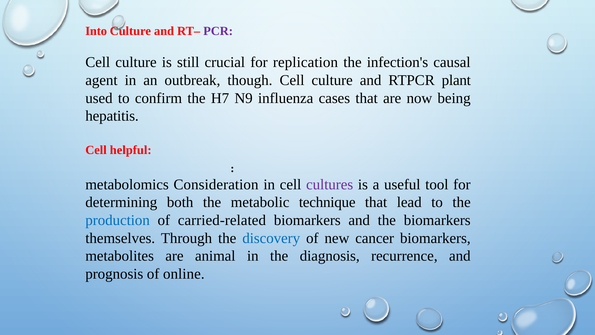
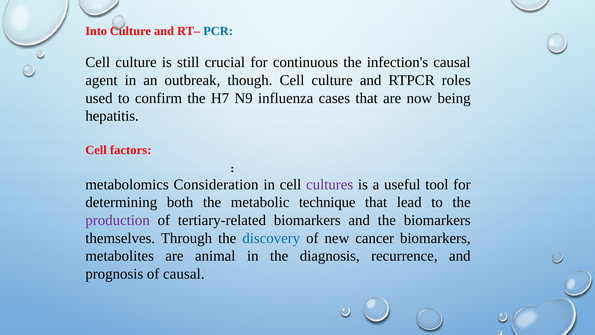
PCR colour: purple -> blue
replication: replication -> continuous
plant: plant -> roles
helpful: helpful -> factors
production colour: blue -> purple
carried-related: carried-related -> tertiary-related
of online: online -> causal
